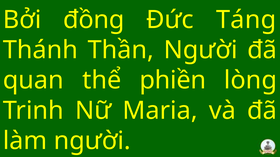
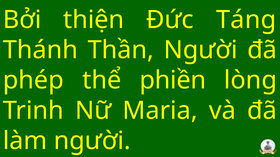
đồng: đồng -> thiện
quan: quan -> phép
